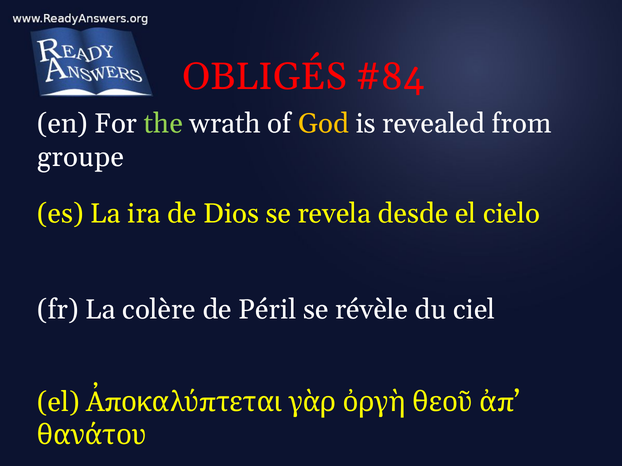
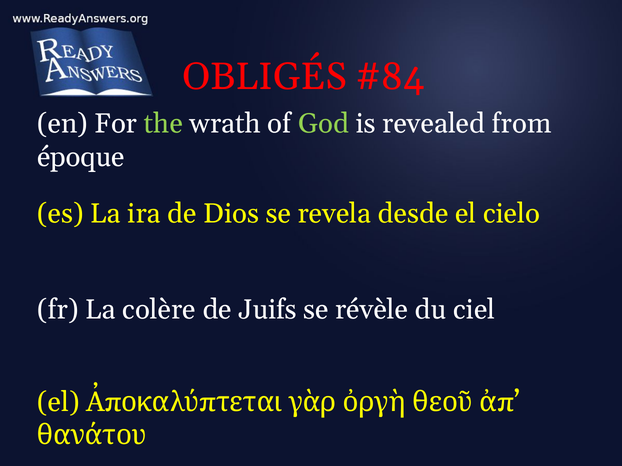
God colour: yellow -> light green
groupe: groupe -> époque
Péril: Péril -> Juifs
